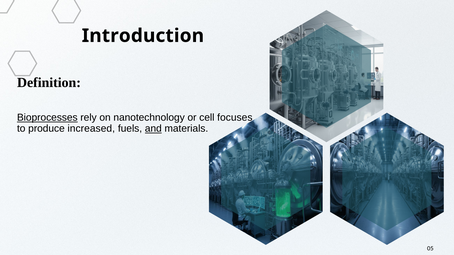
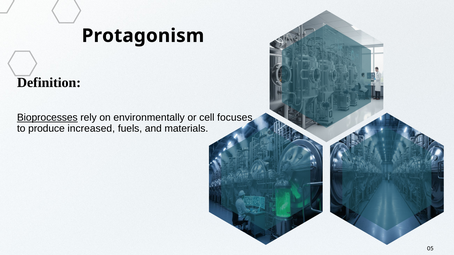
Introduction: Introduction -> Protagonism
nanotechnology: nanotechnology -> environmentally
and underline: present -> none
